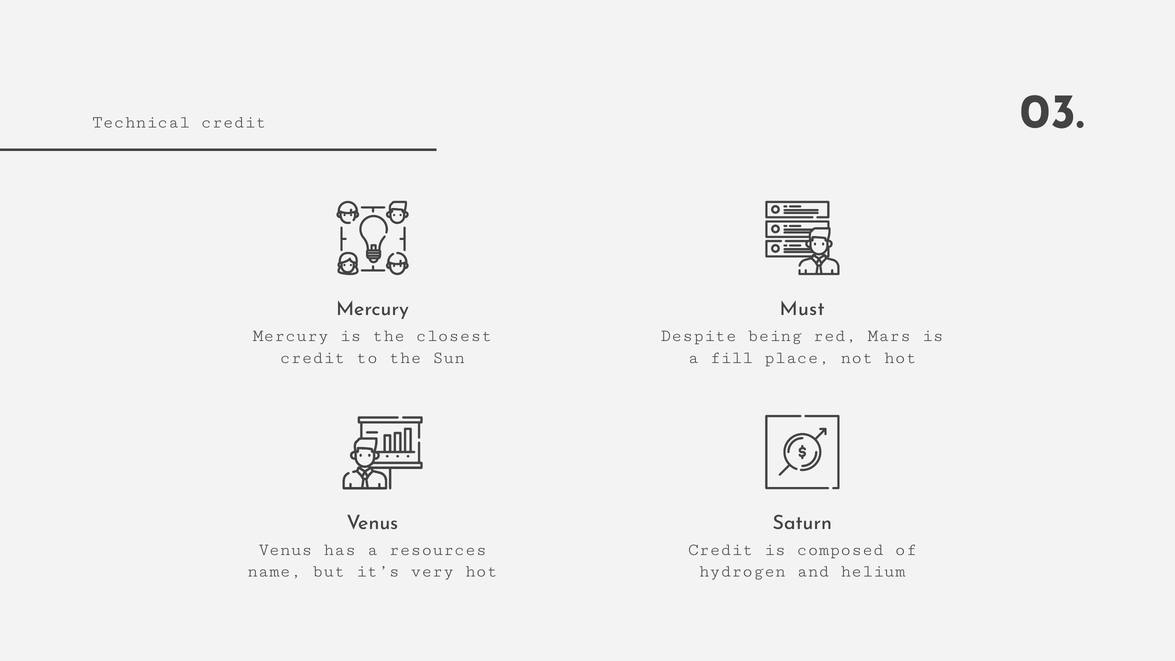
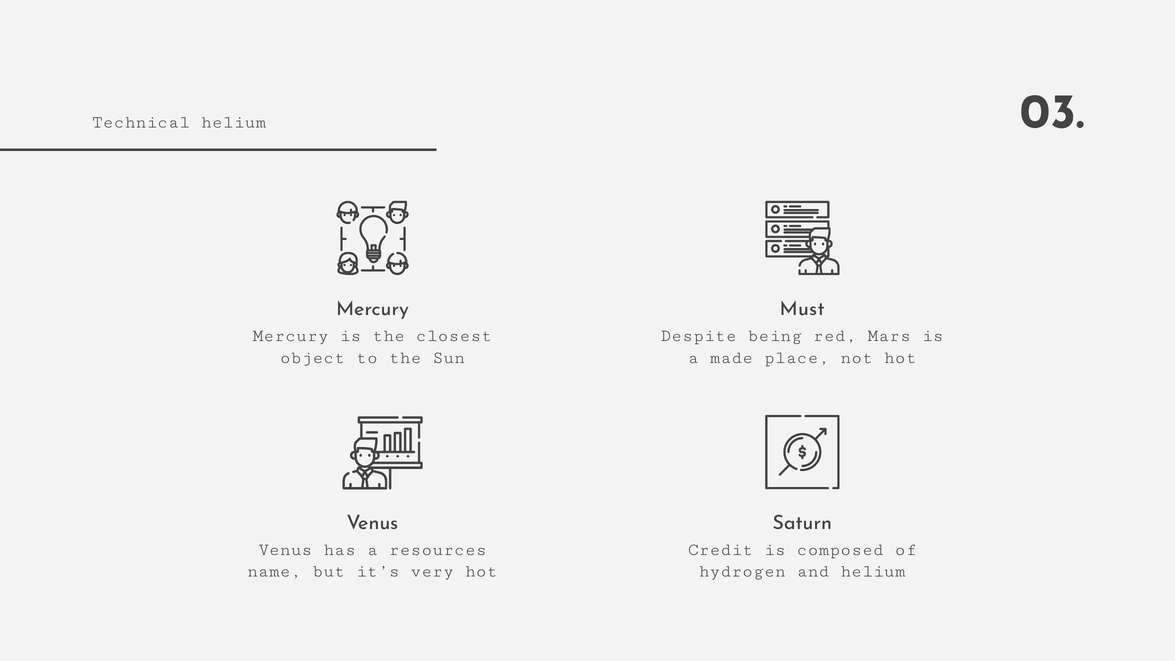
Technical credit: credit -> helium
credit at (313, 357): credit -> object
fill: fill -> made
